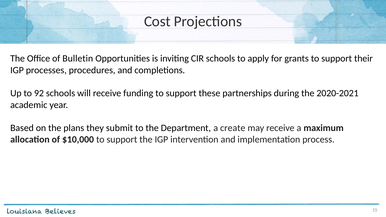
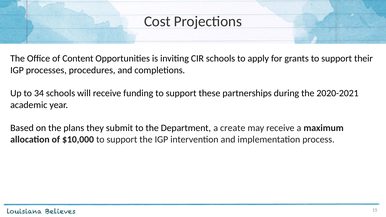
Bulletin: Bulletin -> Content
92: 92 -> 34
